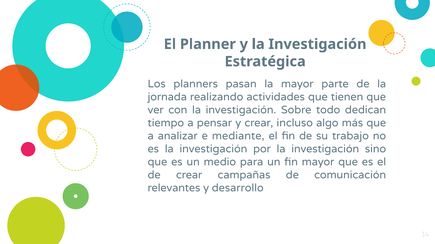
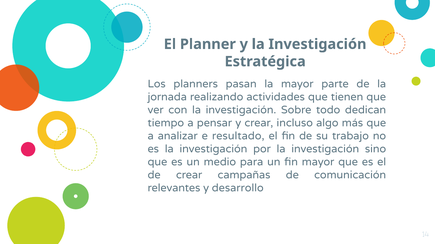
mediante: mediante -> resultado
